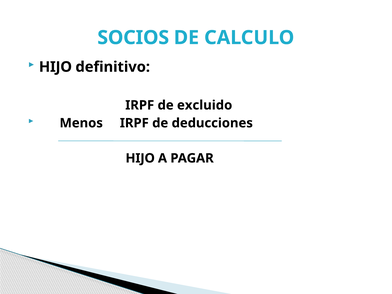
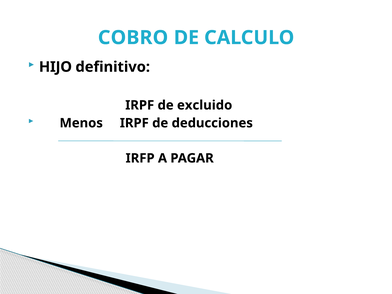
SOCIOS: SOCIOS -> COBRO
HIJO at (140, 158): HIJO -> IRFP
